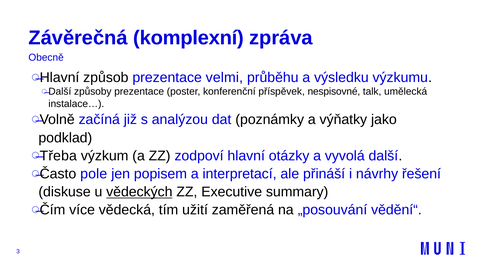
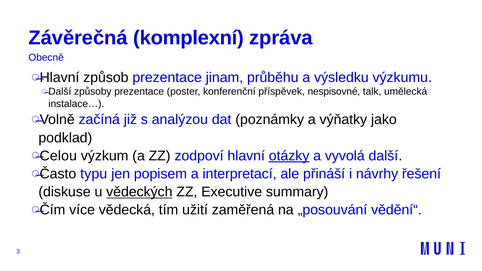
velmi: velmi -> jinam
Třeba: Třeba -> Celou
otázky underline: none -> present
pole: pole -> typu
